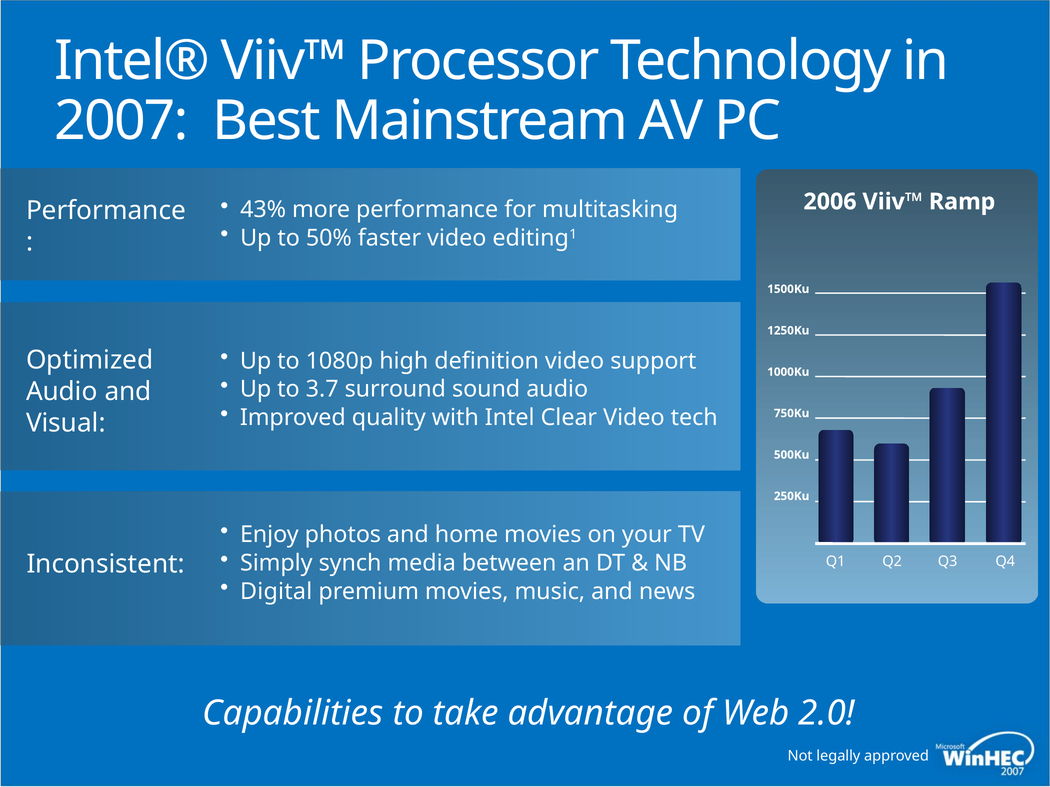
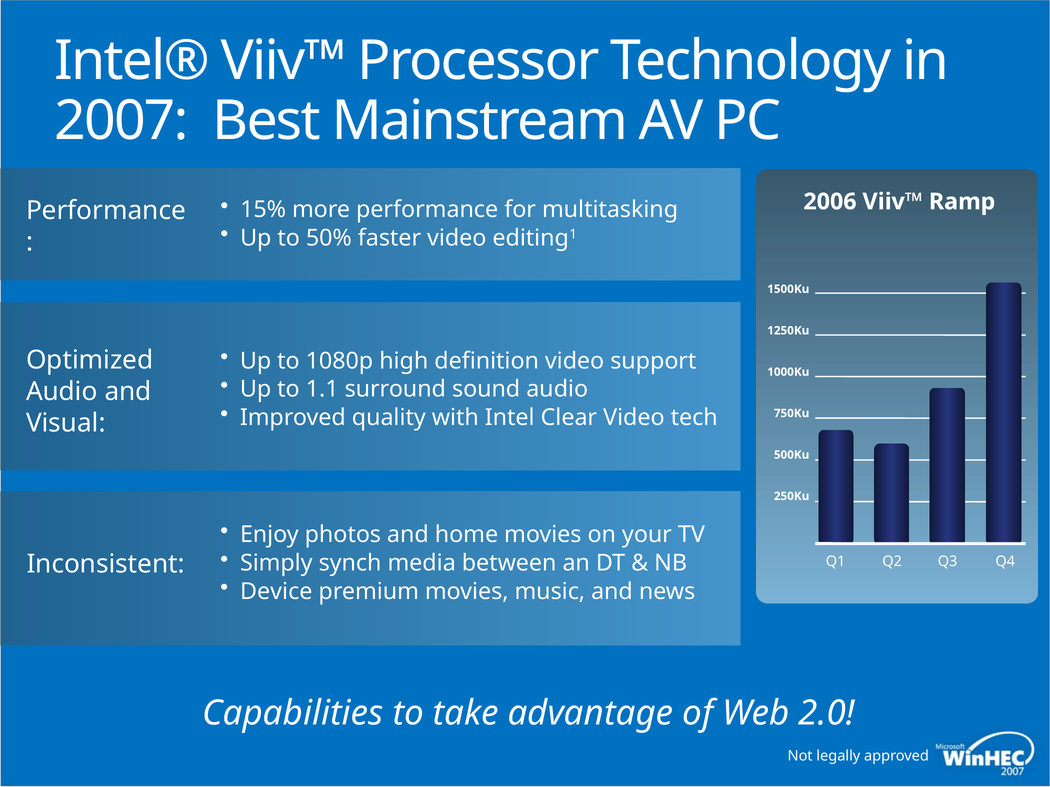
43%: 43% -> 15%
3.7: 3.7 -> 1.1
Digital: Digital -> Device
